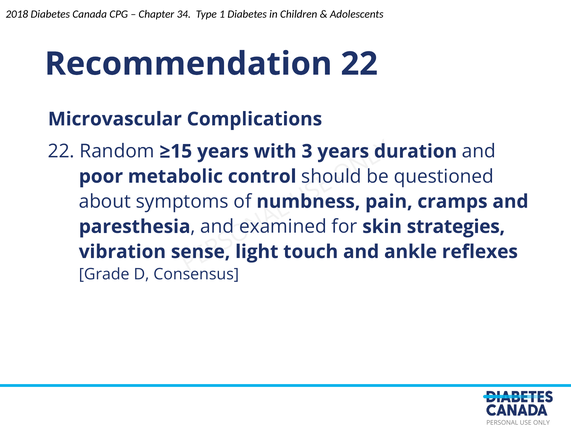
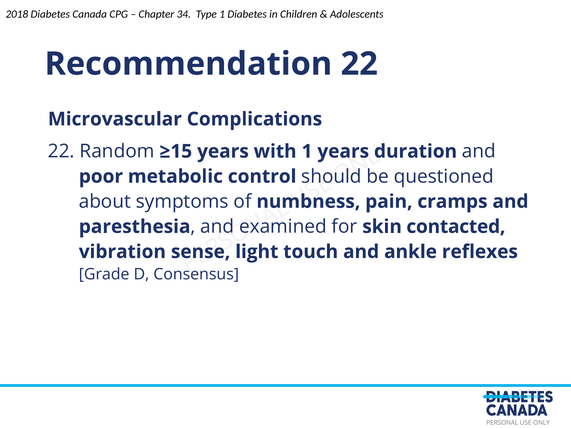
with 3: 3 -> 1
strategies: strategies -> contacted
